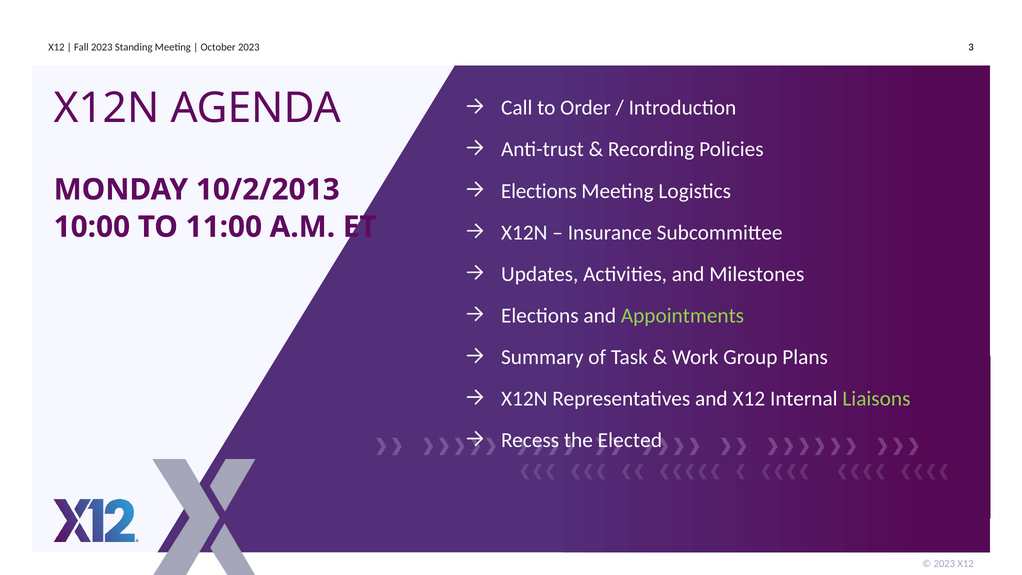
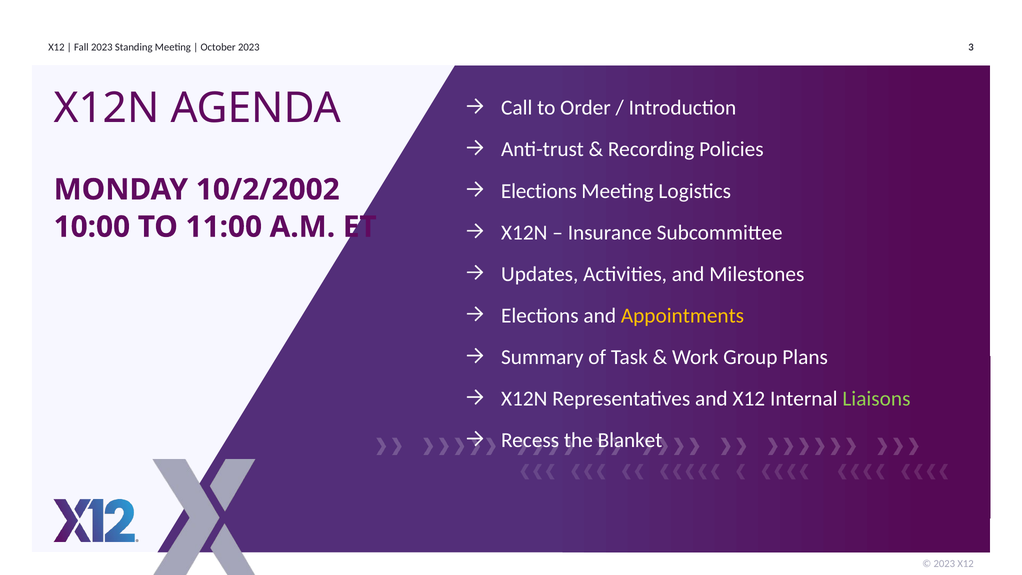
10/2/2013: 10/2/2013 -> 10/2/2002
Appointments colour: light green -> yellow
Elected: Elected -> Blanket
